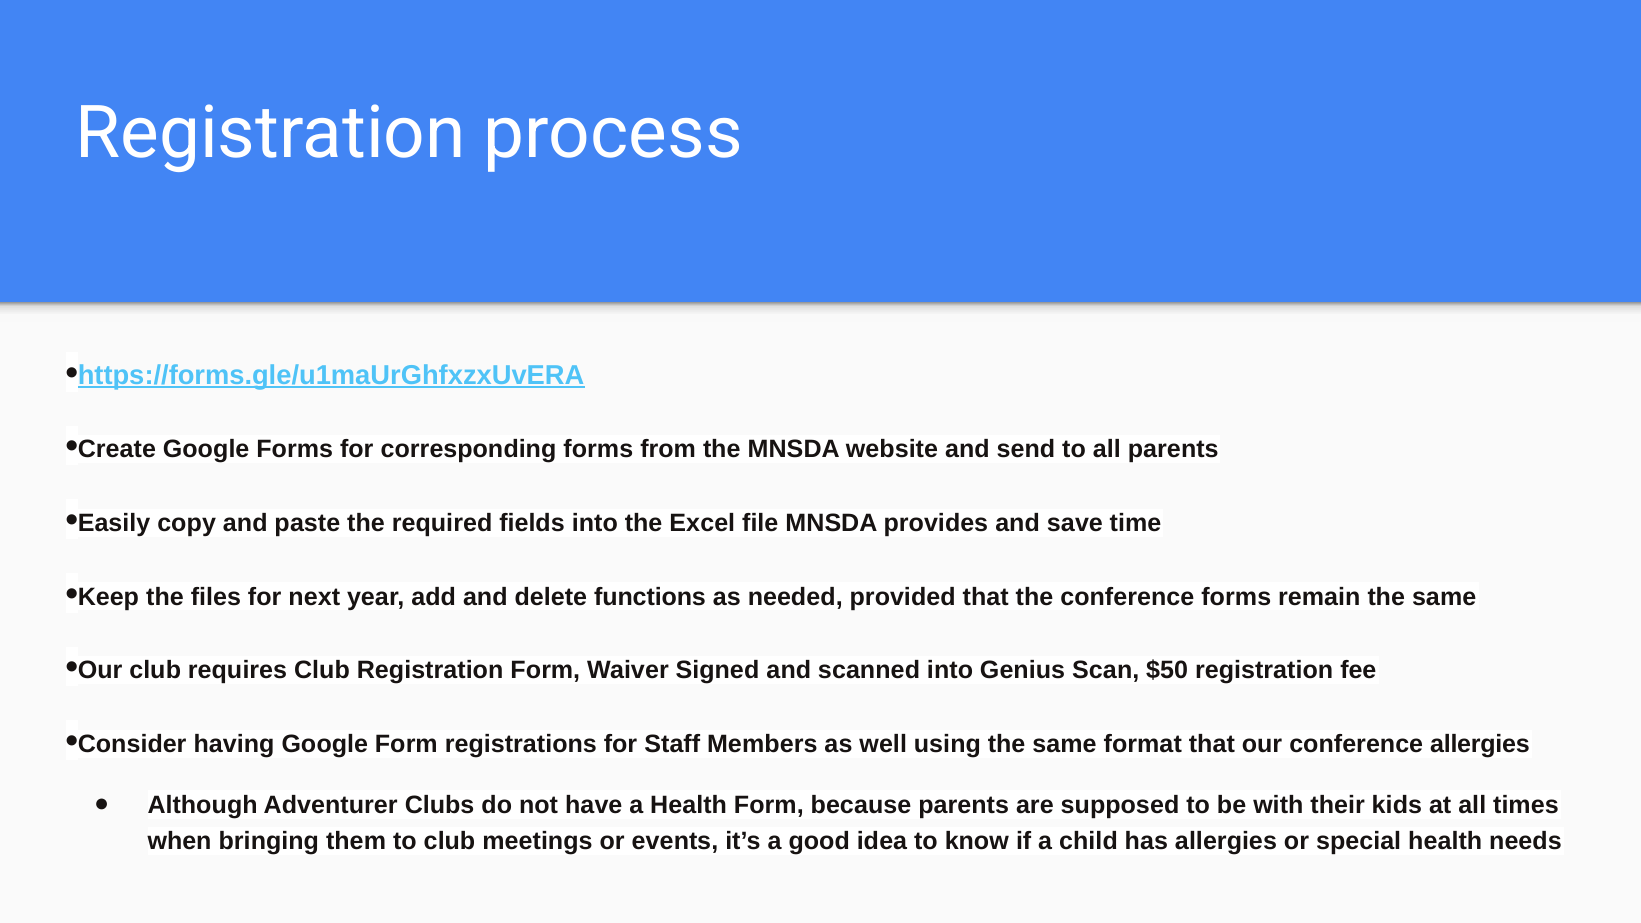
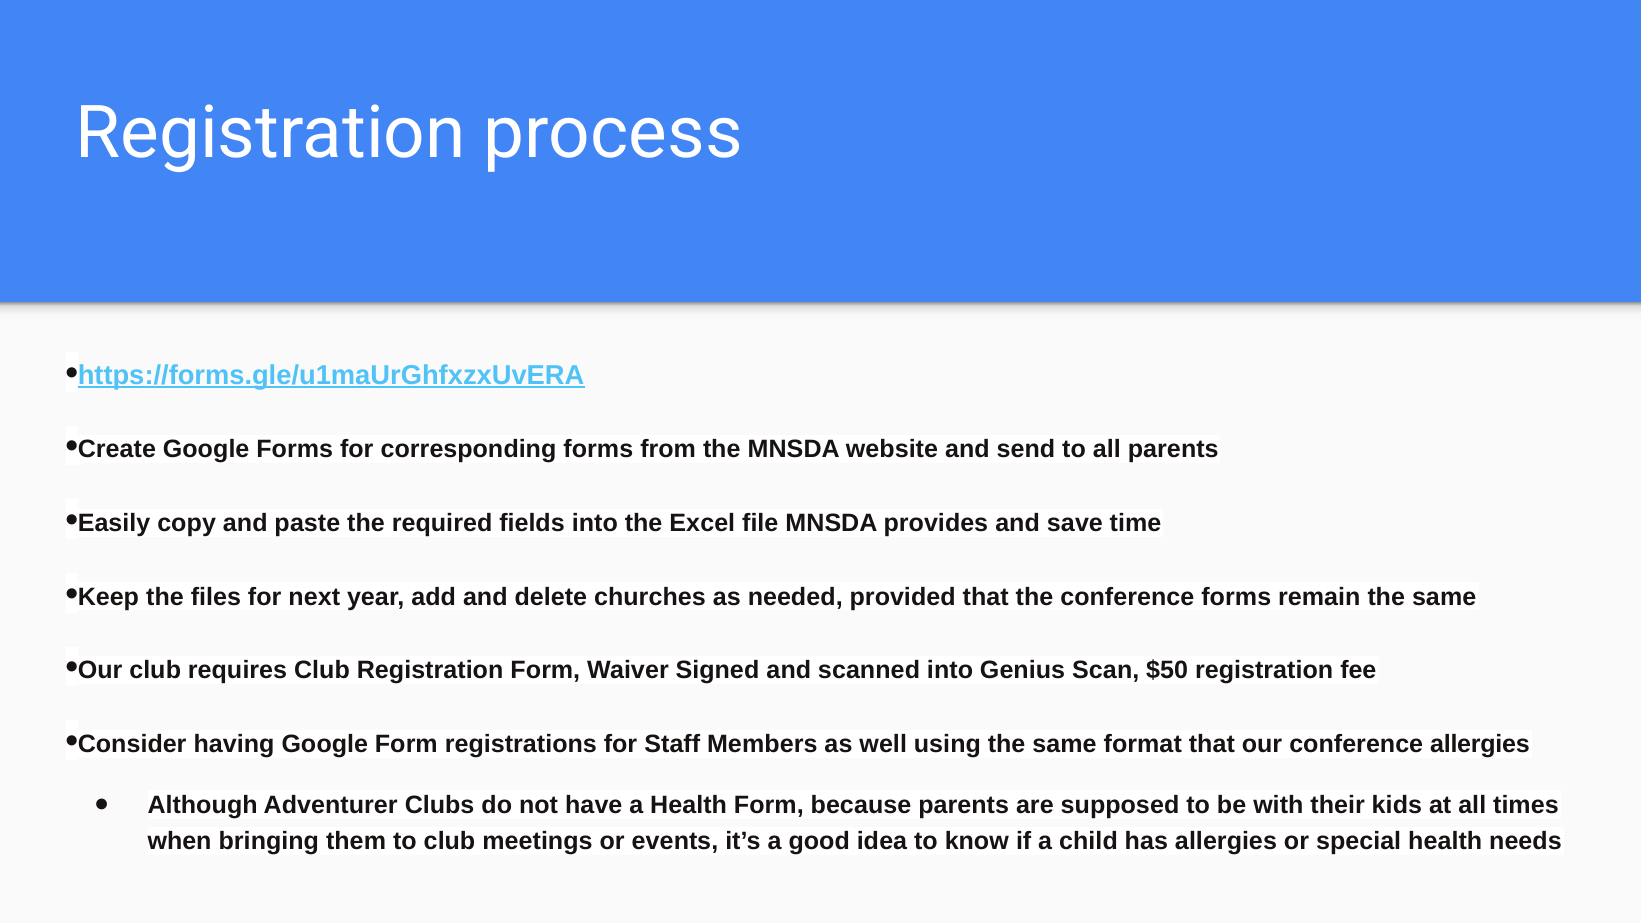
functions: functions -> churches
